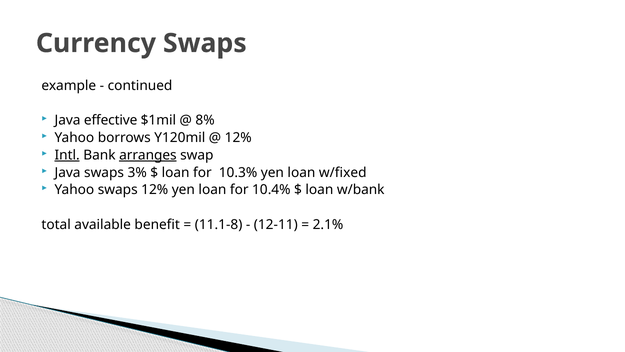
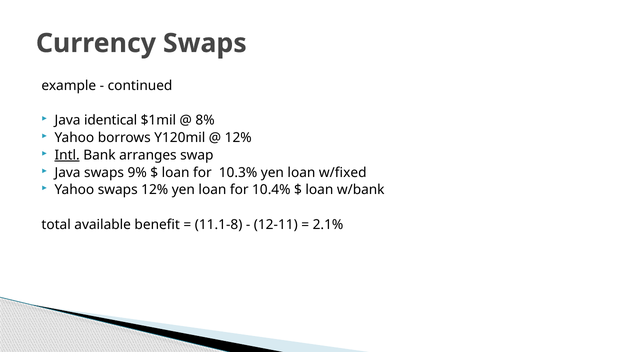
effective: effective -> identical
arranges underline: present -> none
3%: 3% -> 9%
